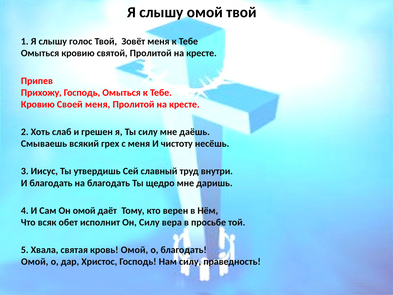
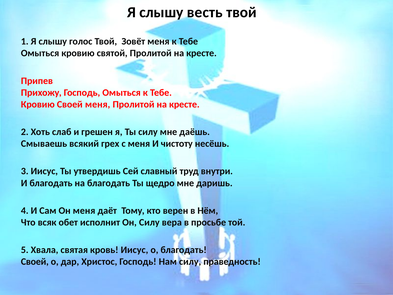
слышу омой: омой -> весть
Он омой: омой -> меня
кровь Омой: Омой -> Иисус
Омой at (35, 261): Омой -> Своей
